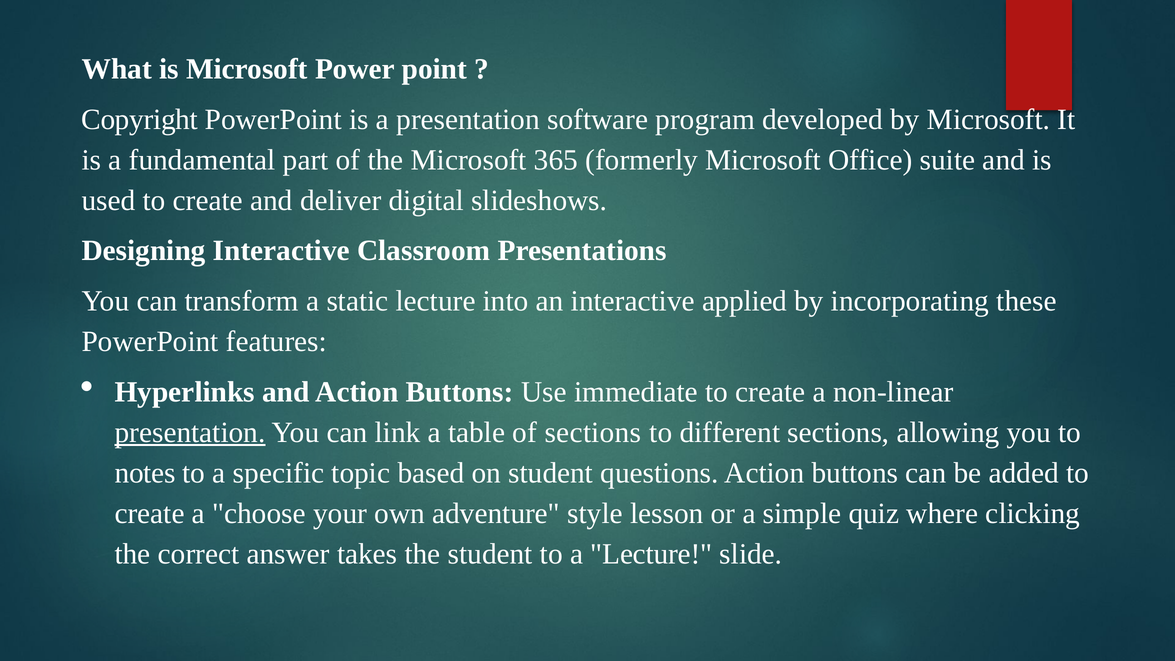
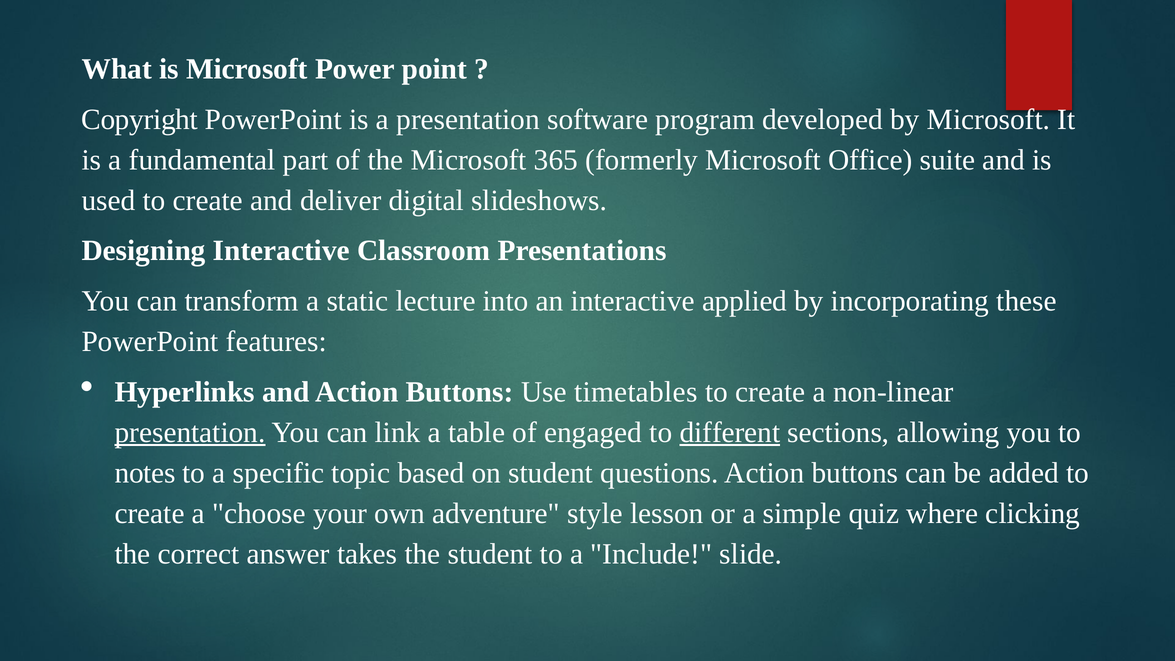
immediate: immediate -> timetables
of sections: sections -> engaged
different underline: none -> present
a Lecture: Lecture -> Include
